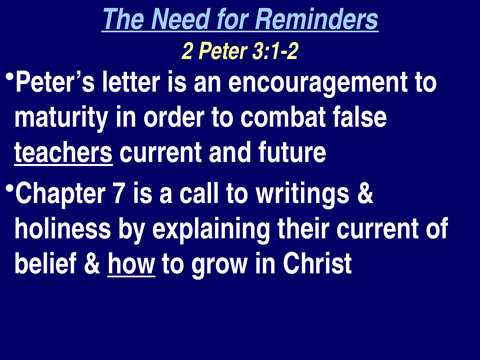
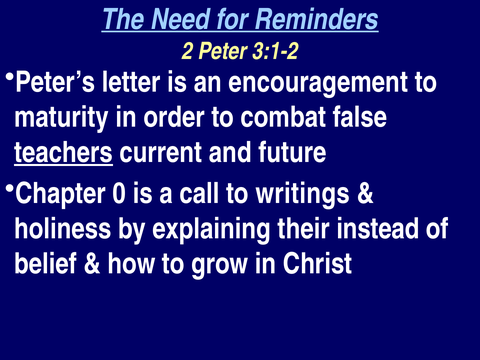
7: 7 -> 0
their current: current -> instead
how underline: present -> none
